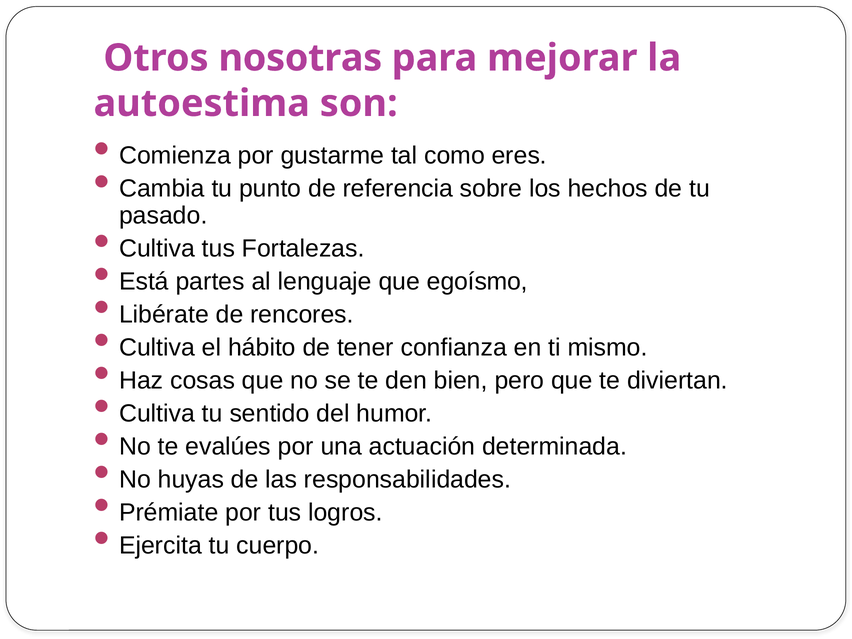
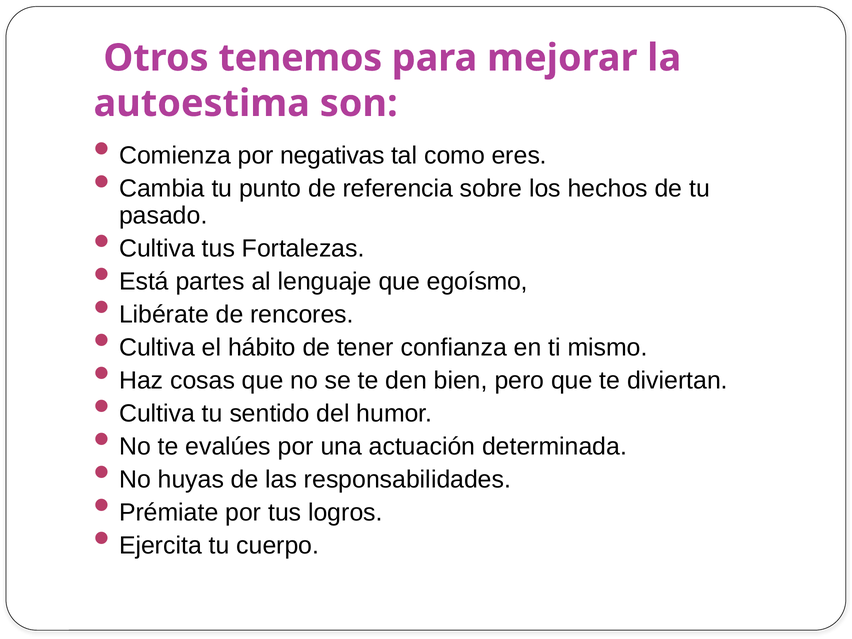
nosotras: nosotras -> tenemos
gustarme: gustarme -> negativas
